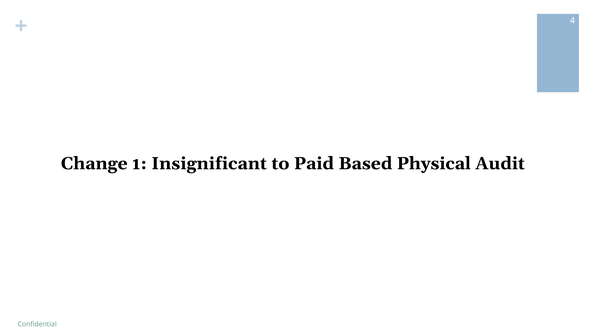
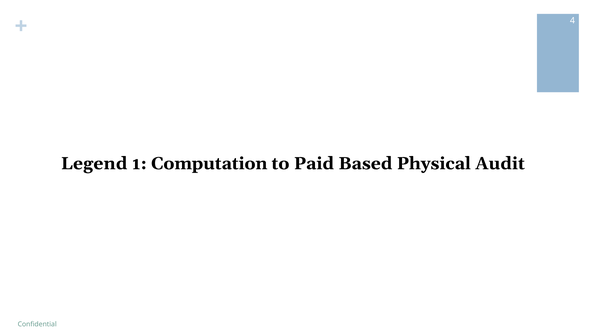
Change: Change -> Legend
Insignificant: Insignificant -> Computation
